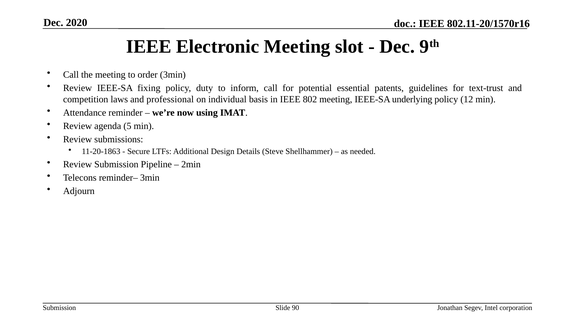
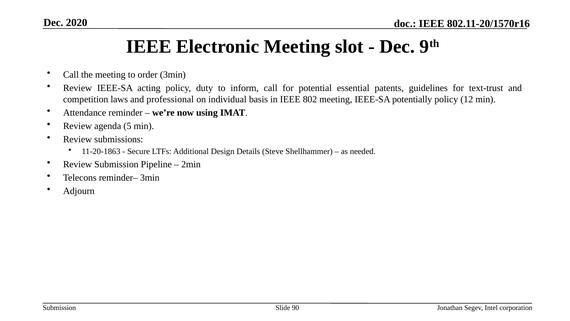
fixing: fixing -> acting
underlying: underlying -> potentially
